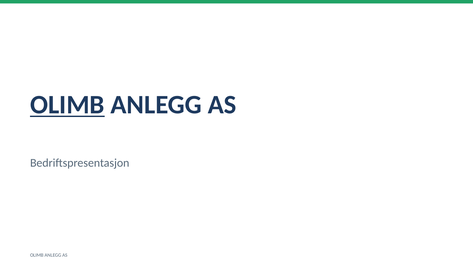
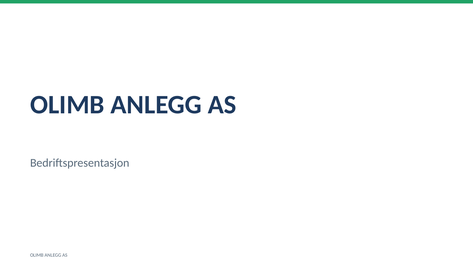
OLIMB at (67, 105) underline: present -> none
